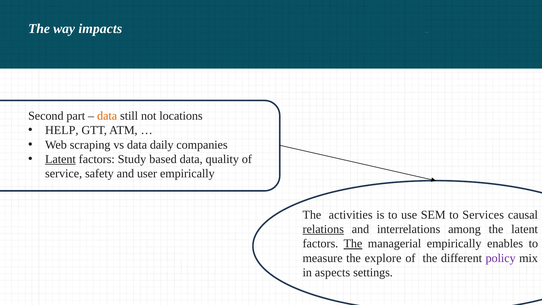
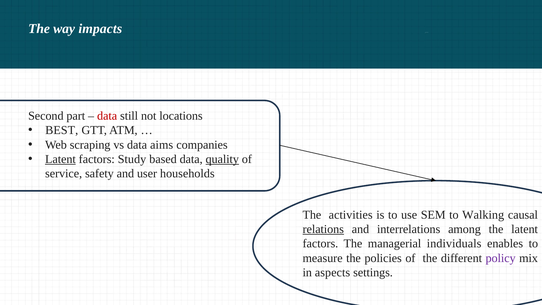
data at (107, 116) colour: orange -> red
HELP: HELP -> BEST
daily: daily -> aims
quality underline: none -> present
user empirically: empirically -> households
Services: Services -> Walking
The at (353, 244) underline: present -> none
managerial empirically: empirically -> individuals
explore: explore -> policies
